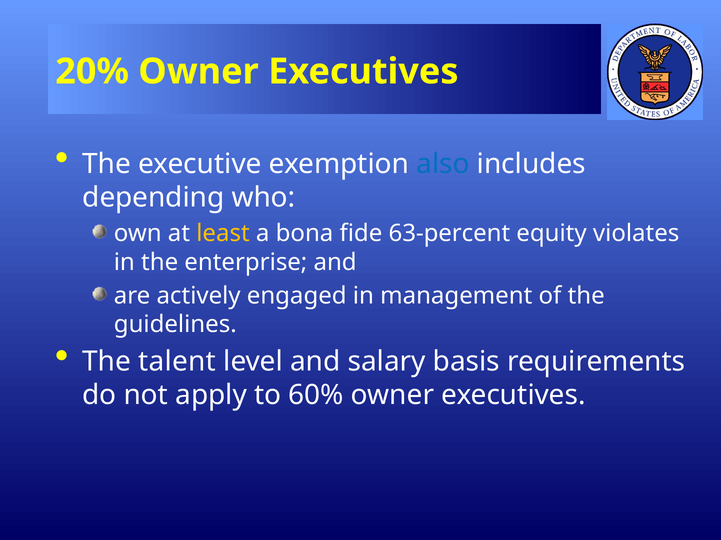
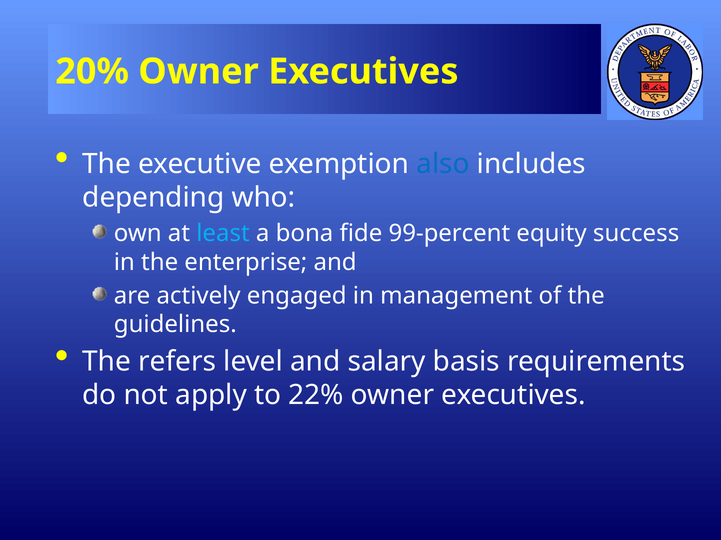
least colour: yellow -> light blue
63-percent: 63-percent -> 99-percent
violates: violates -> success
talent: talent -> refers
60%: 60% -> 22%
